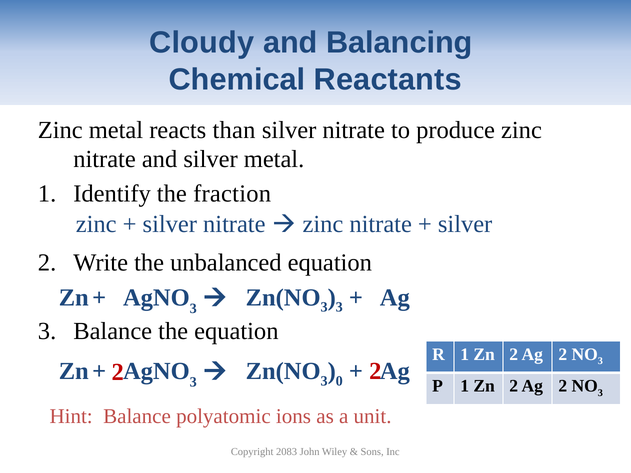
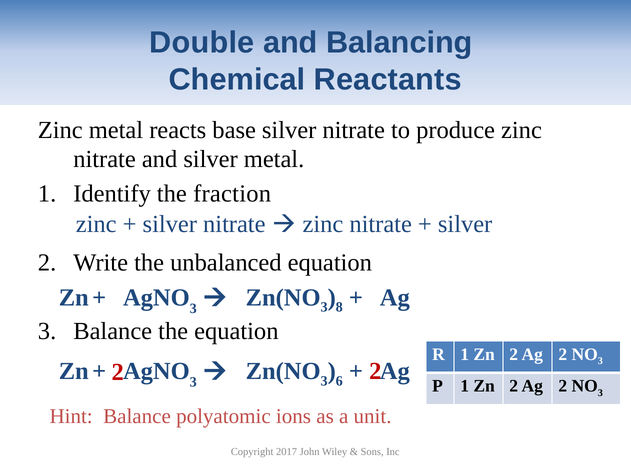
Cloudy: Cloudy -> Double
than: than -> base
3 at (339, 307): 3 -> 8
0: 0 -> 6
2083: 2083 -> 2017
